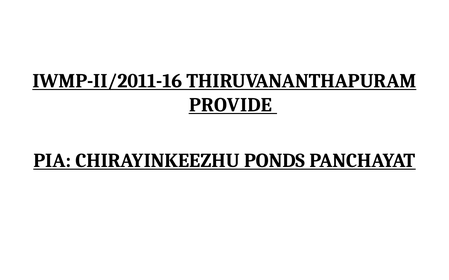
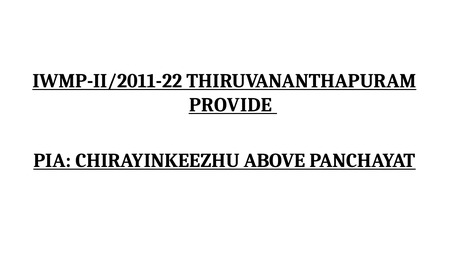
IWMP-II/2011-16: IWMP-II/2011-16 -> IWMP-II/2011-22
PONDS: PONDS -> ABOVE
